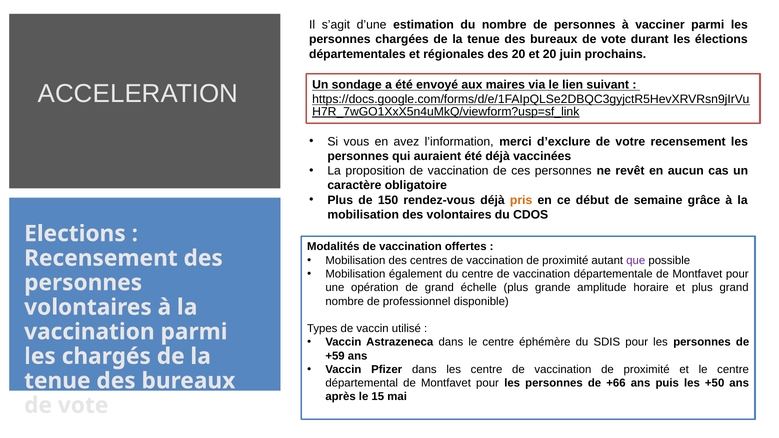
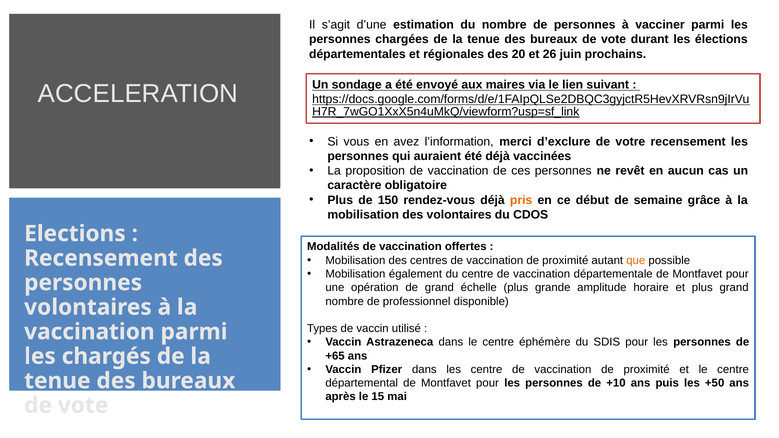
et 20: 20 -> 26
que colour: purple -> orange
+59: +59 -> +65
+66: +66 -> +10
